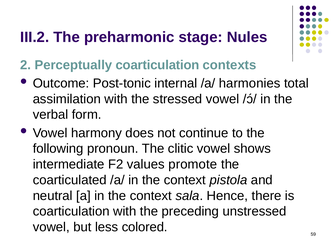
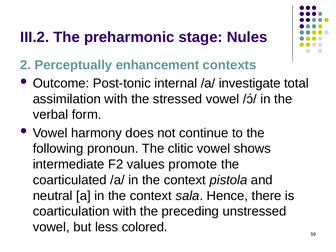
Perceptually coarticulation: coarticulation -> enhancement
harmonies: harmonies -> investigate
